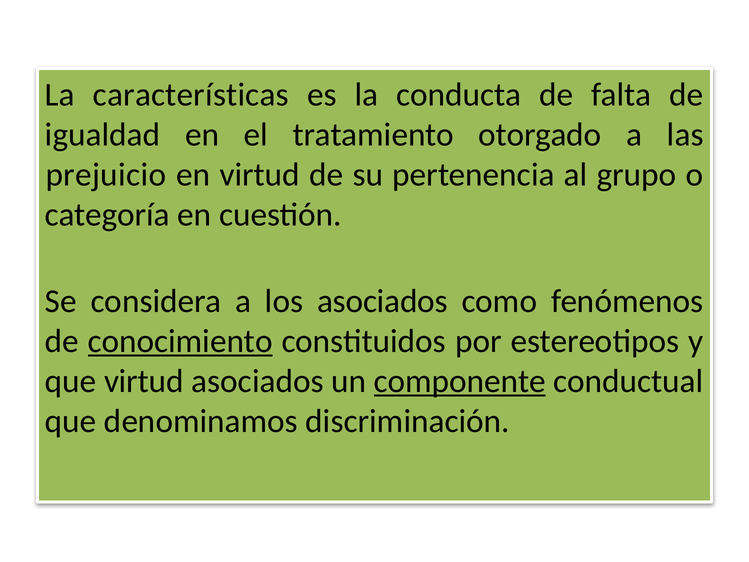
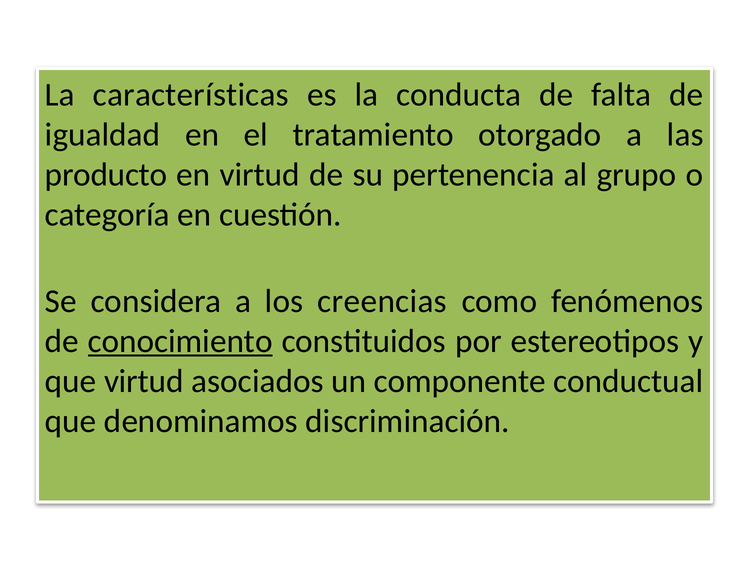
prejuicio: prejuicio -> producto
los asociados: asociados -> creencias
componente underline: present -> none
